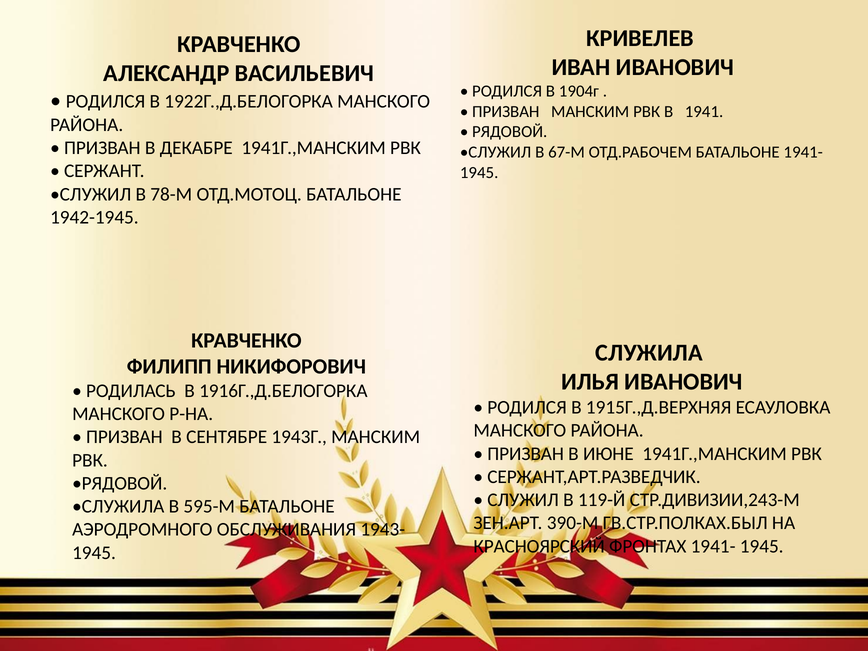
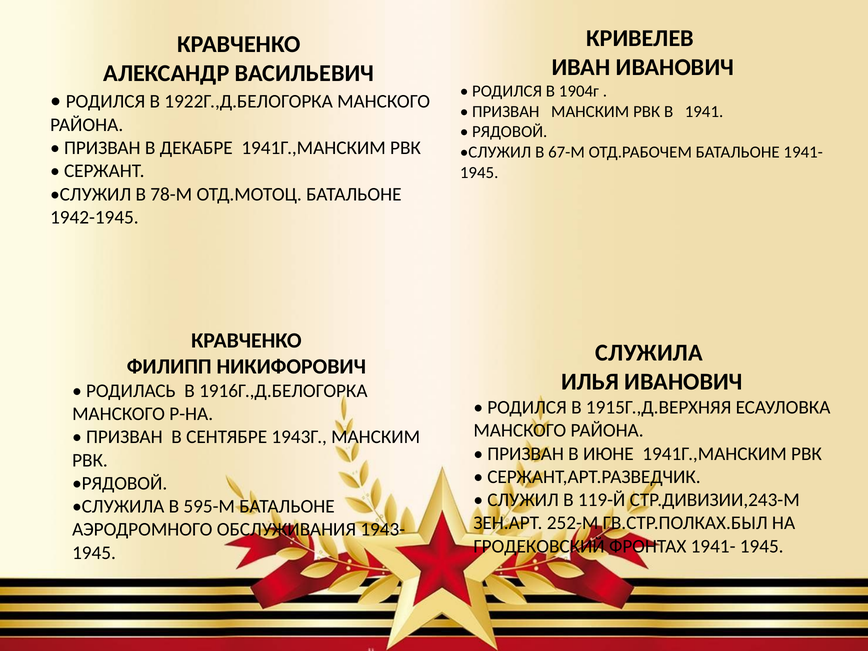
390-М: 390-М -> 252-М
КРАСНОЯРСКИЙ: КРАСНОЯРСКИЙ -> ГРОДЕКОВСКИЙ
